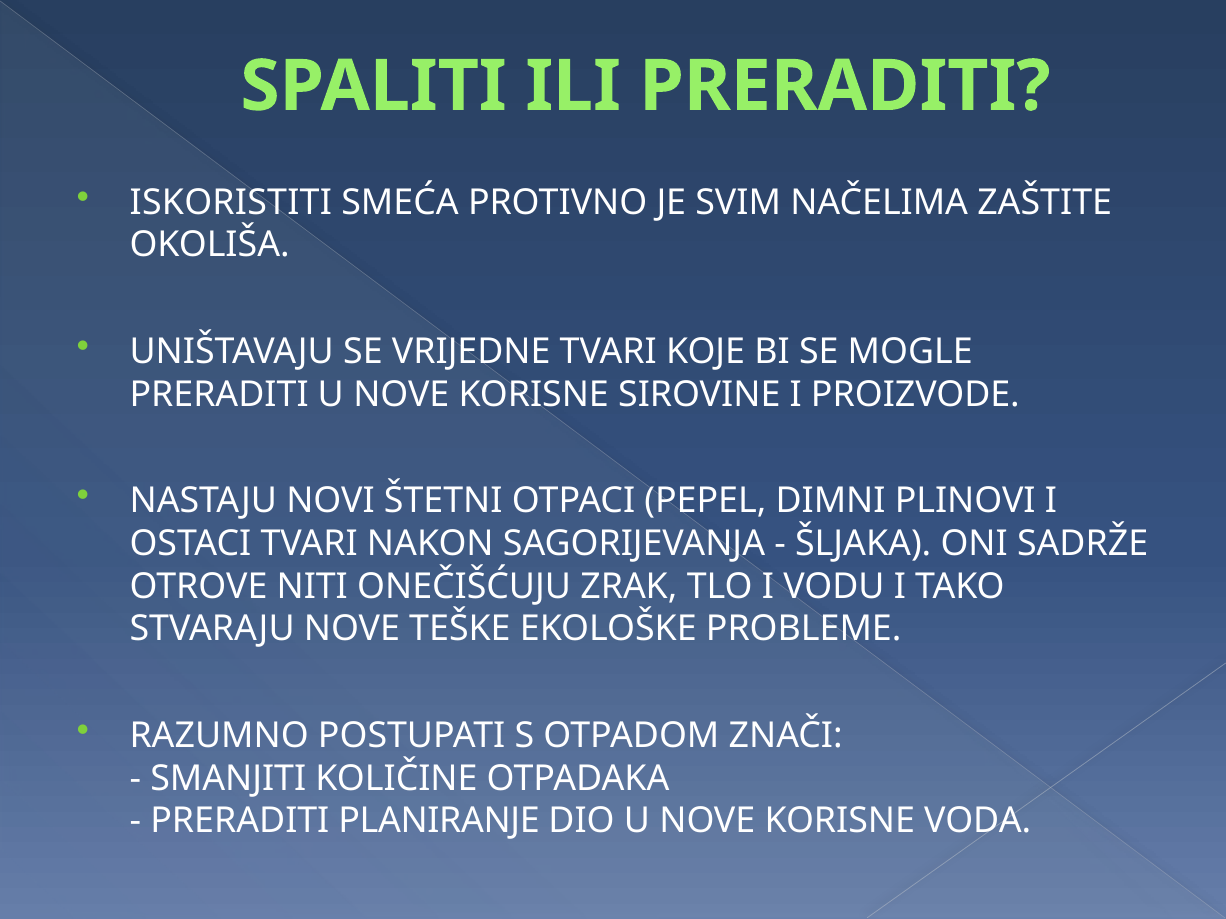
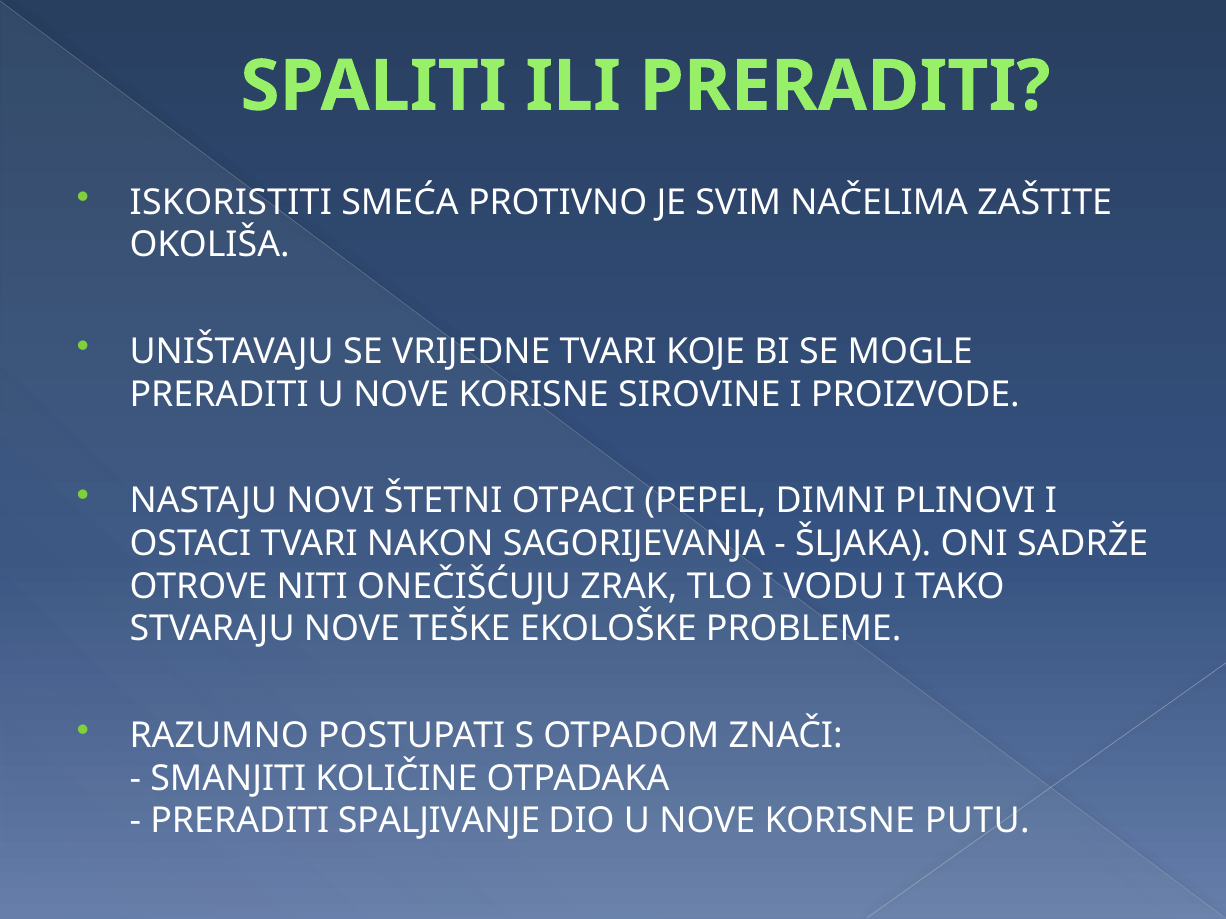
PLANIRANJE: PLANIRANJE -> SPALJIVANJE
VODA: VODA -> PUTU
